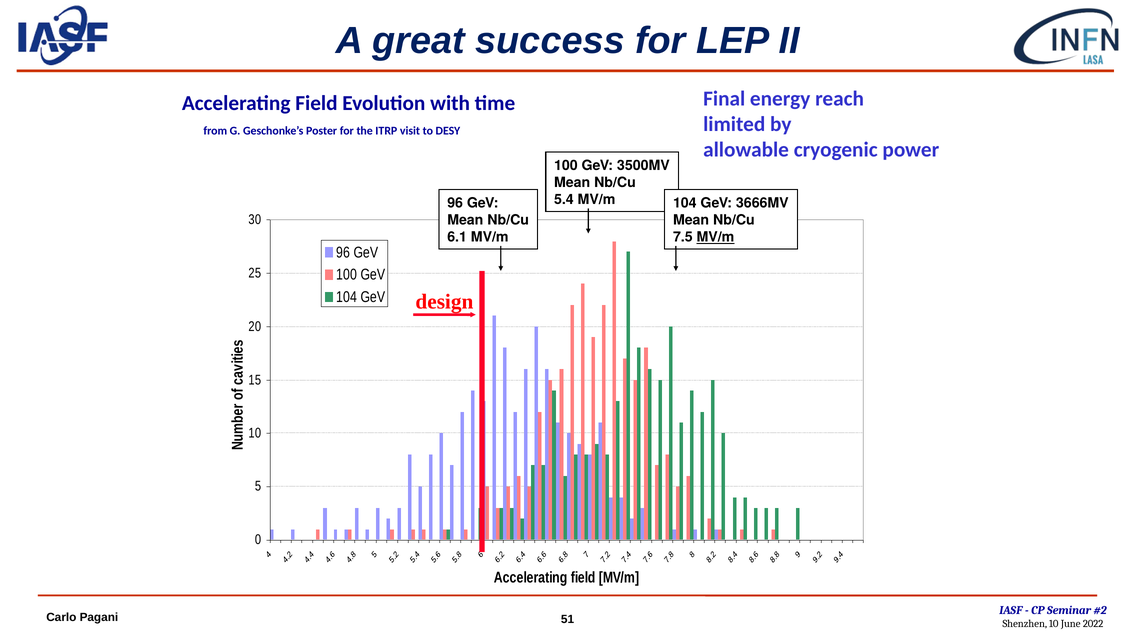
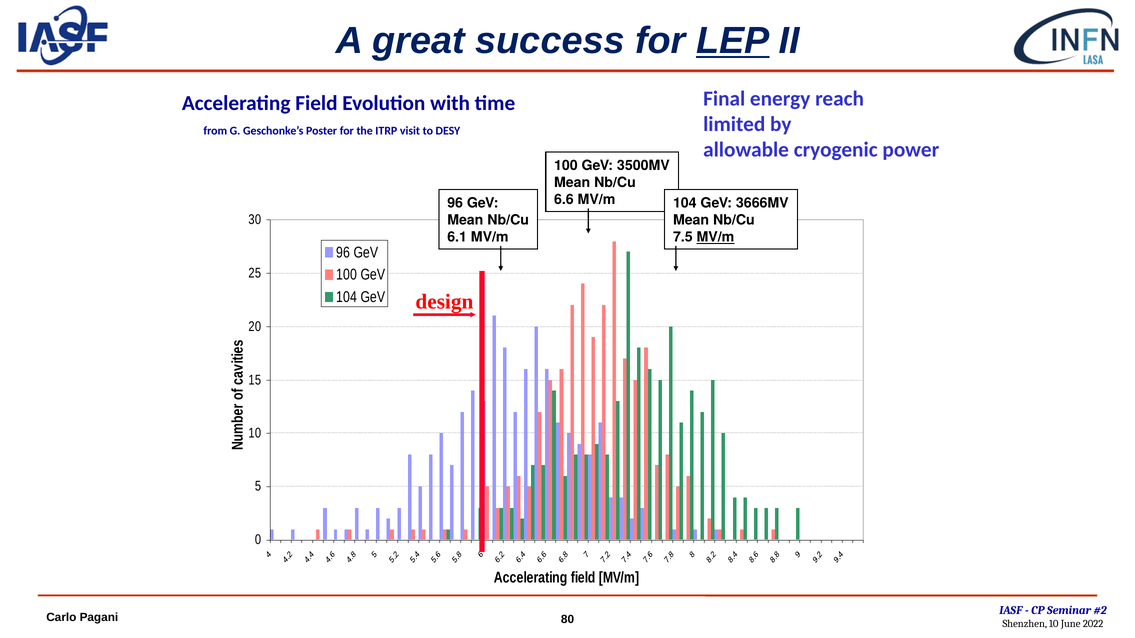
LEP underline: none -> present
5.4: 5.4 -> 6.6
51: 51 -> 80
